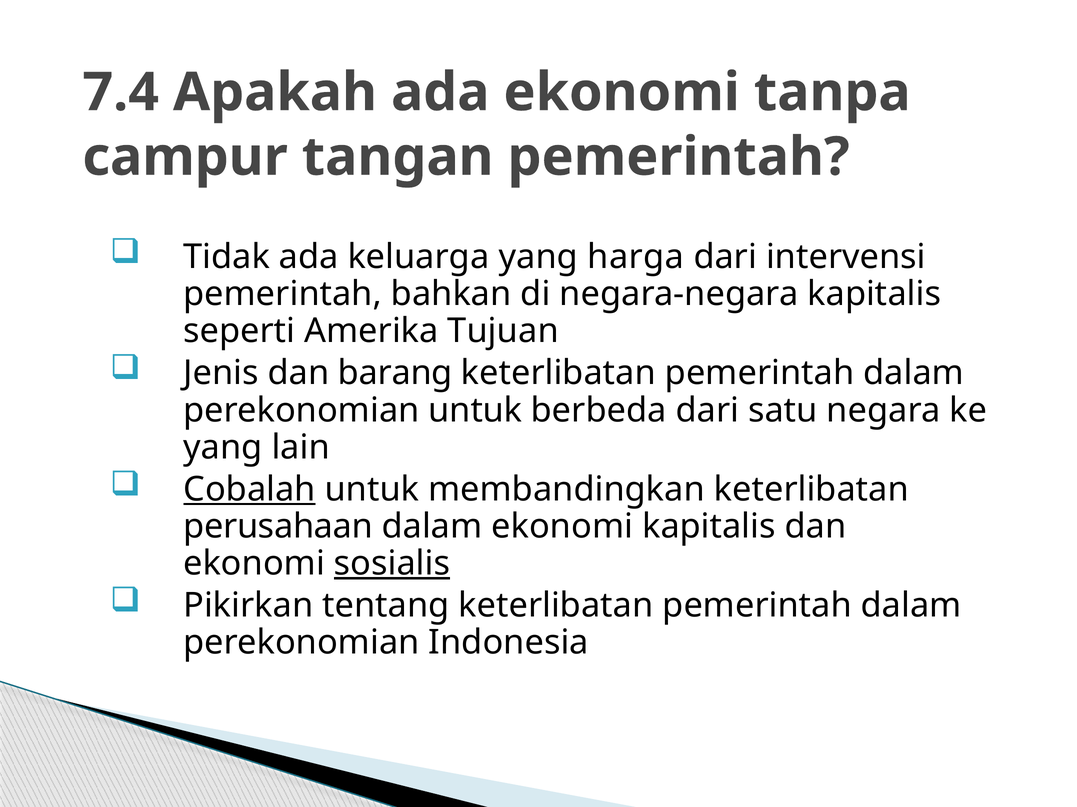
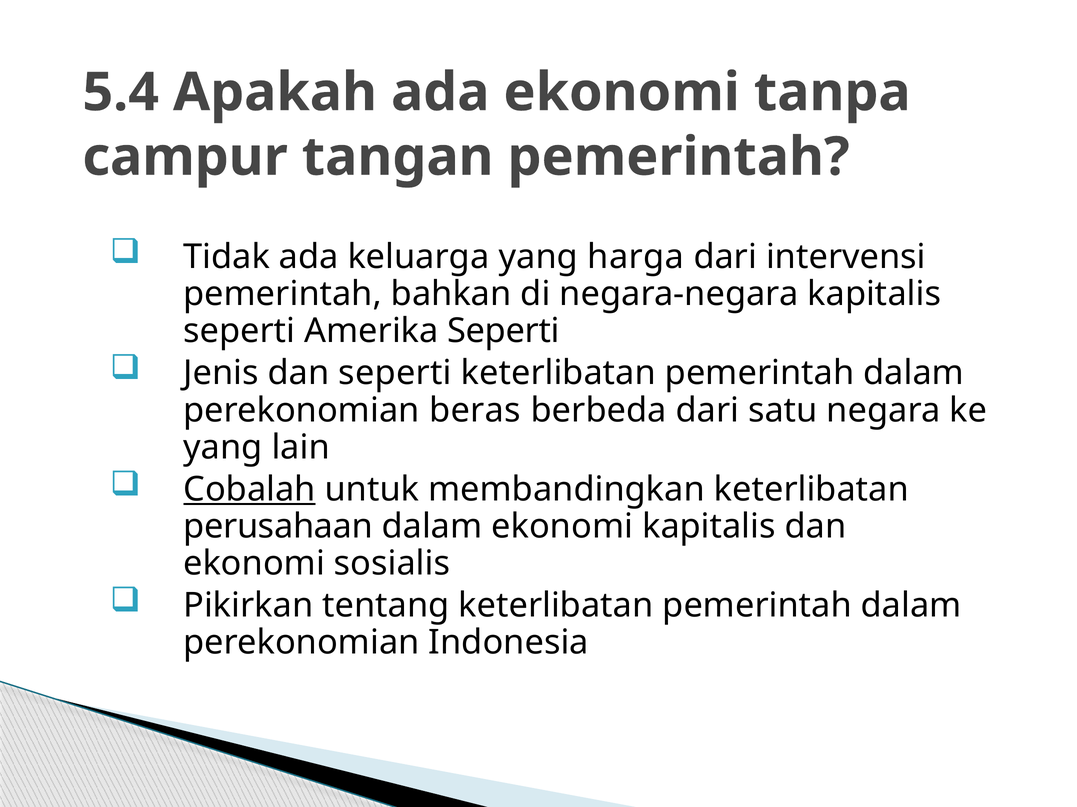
7.4: 7.4 -> 5.4
Amerika Tujuan: Tujuan -> Seperti
dan barang: barang -> seperti
perekonomian untuk: untuk -> beras
sosialis underline: present -> none
